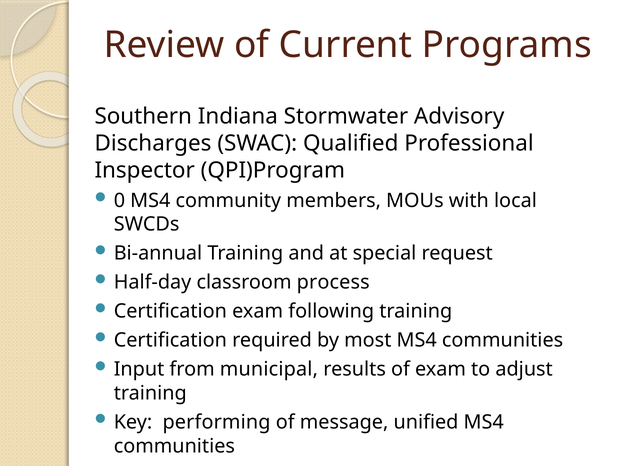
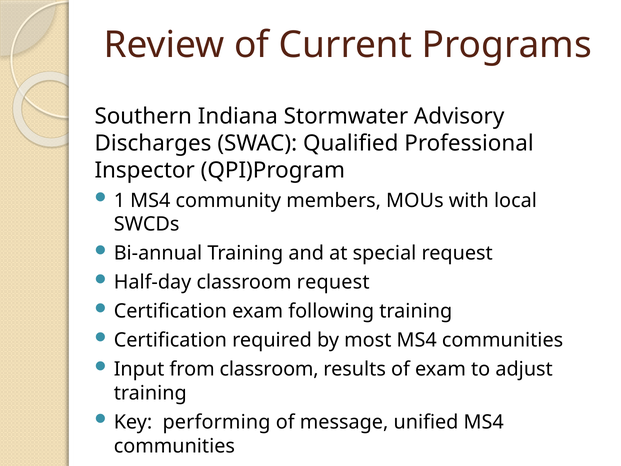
0: 0 -> 1
classroom process: process -> request
from municipal: municipal -> classroom
